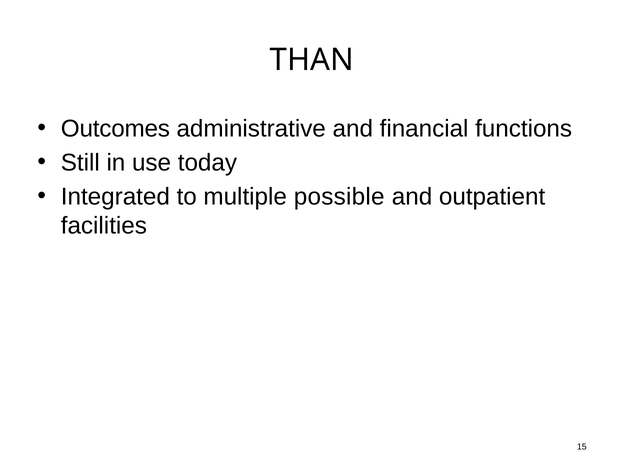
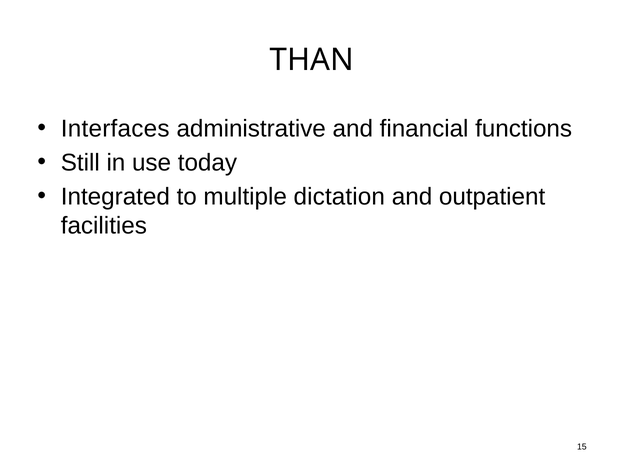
Outcomes: Outcomes -> Interfaces
possible: possible -> dictation
